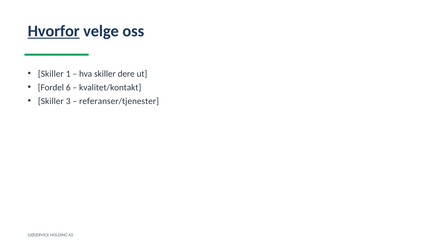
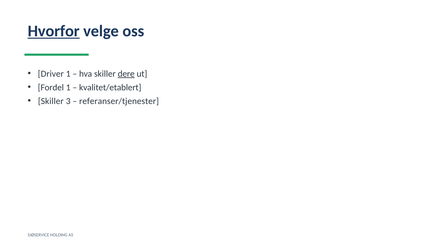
Skiller at (51, 74): Skiller -> Driver
dere underline: none -> present
Fordel 6: 6 -> 1
kvalitet/kontakt: kvalitet/kontakt -> kvalitet/etablert
